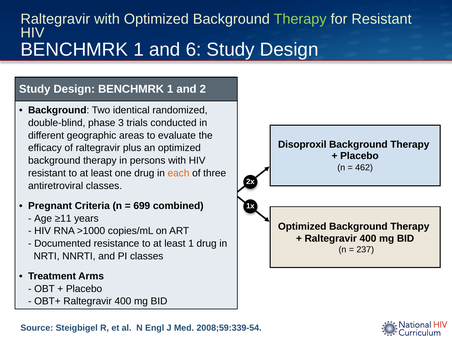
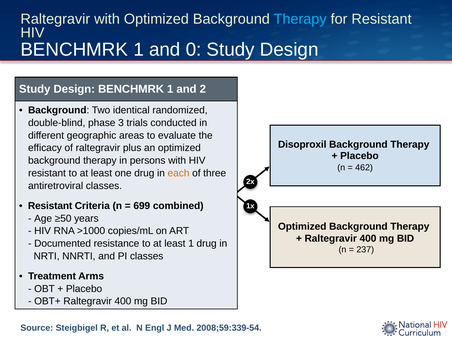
Therapy at (300, 19) colour: light green -> light blue
6: 6 -> 0
Pregnant at (50, 206): Pregnant -> Resistant
≥11: ≥11 -> ≥50
